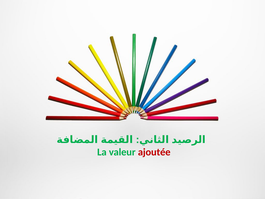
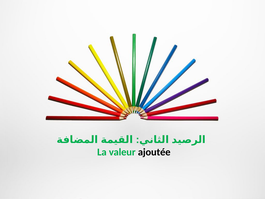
ajoutée colour: red -> black
